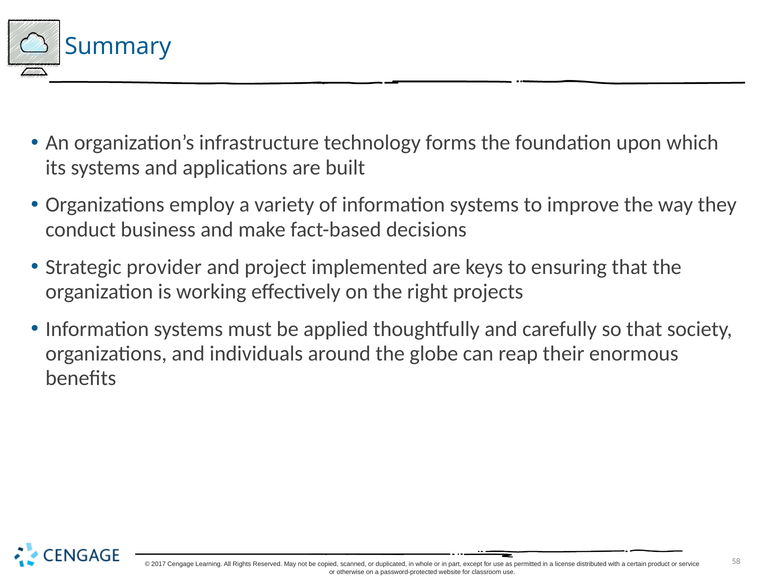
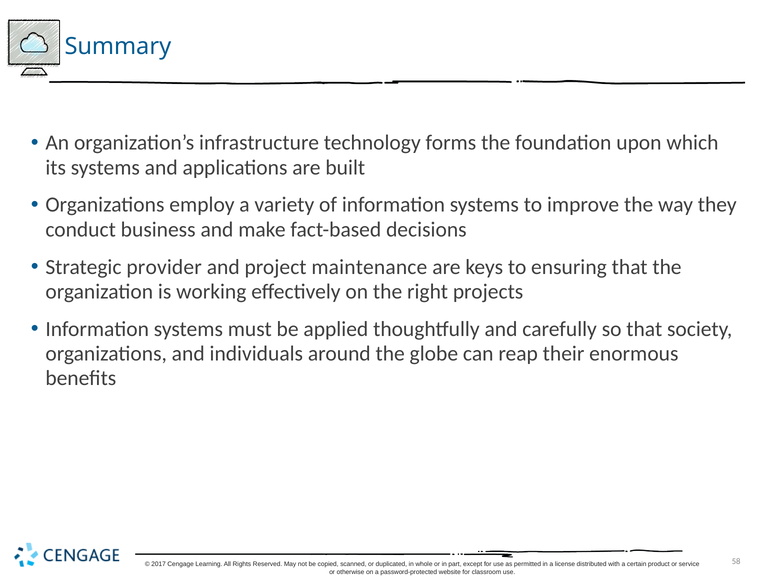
implemented: implemented -> maintenance
